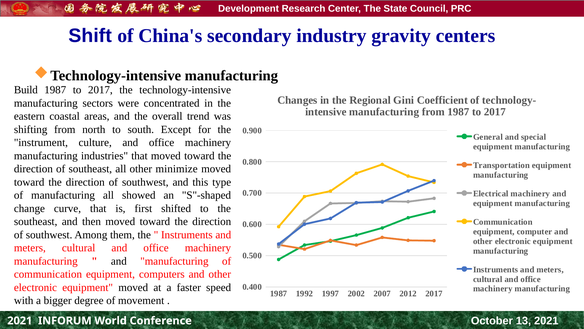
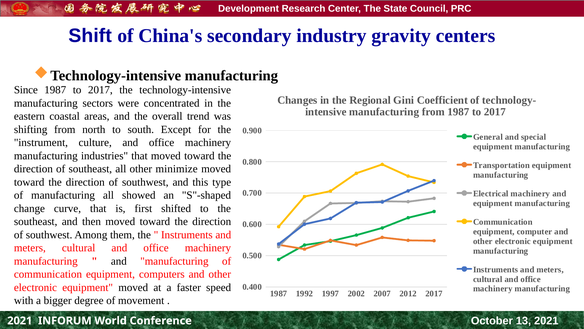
Build: Build -> Since
